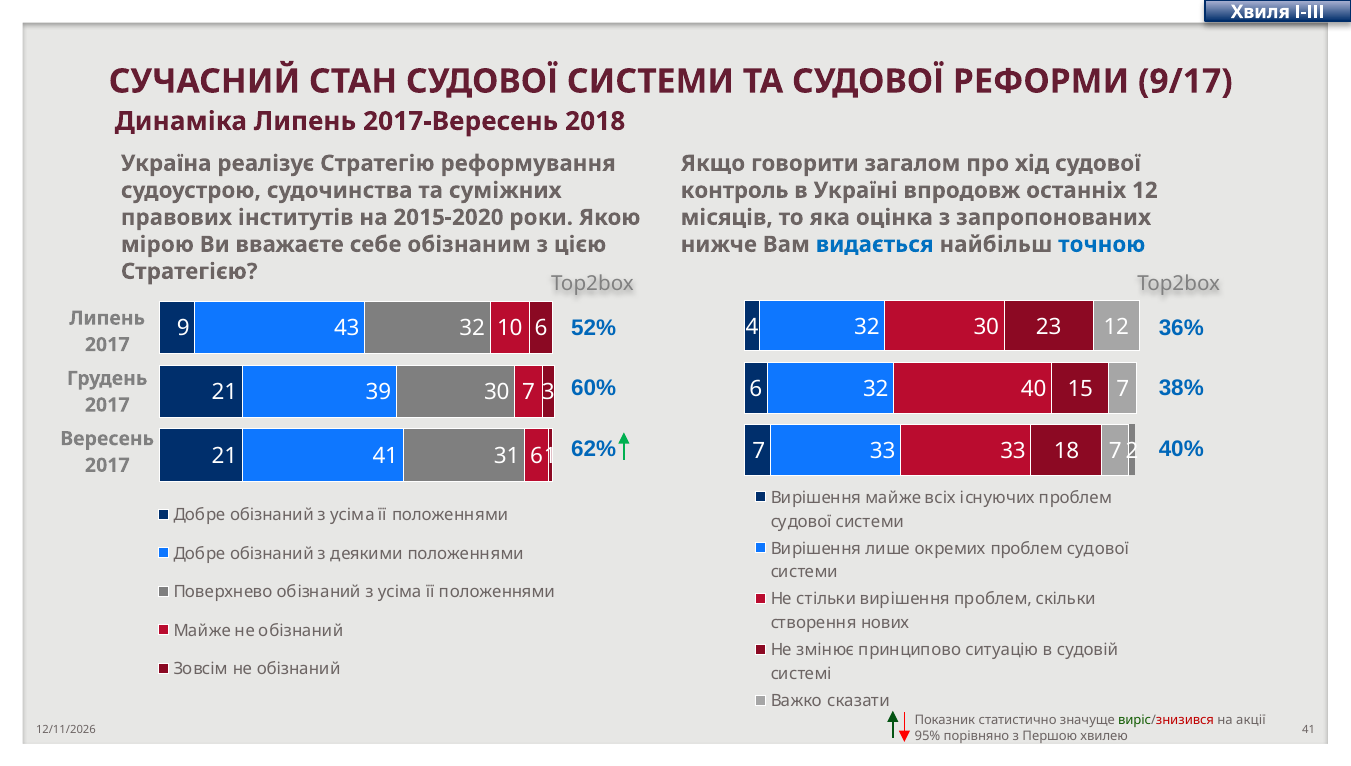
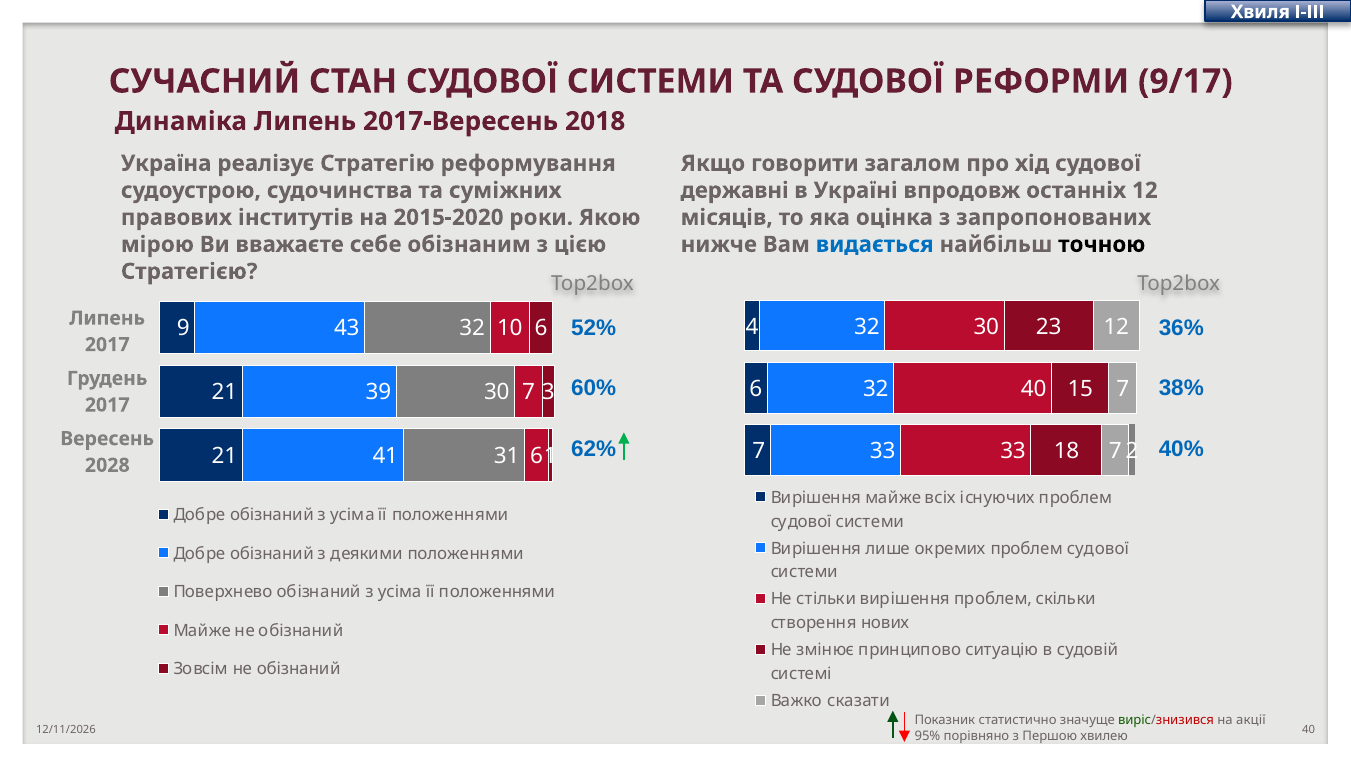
контроль: контроль -> державні
точною colour: blue -> black
2017 at (107, 465): 2017 -> 2028
41 at (1309, 729): 41 -> 40
